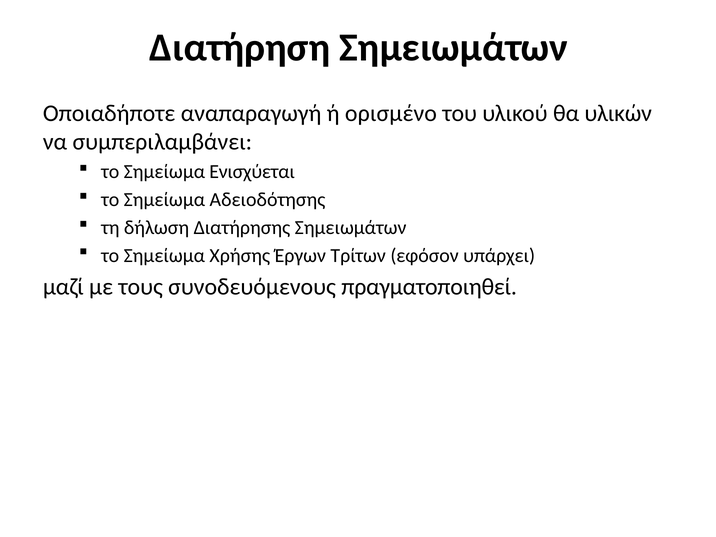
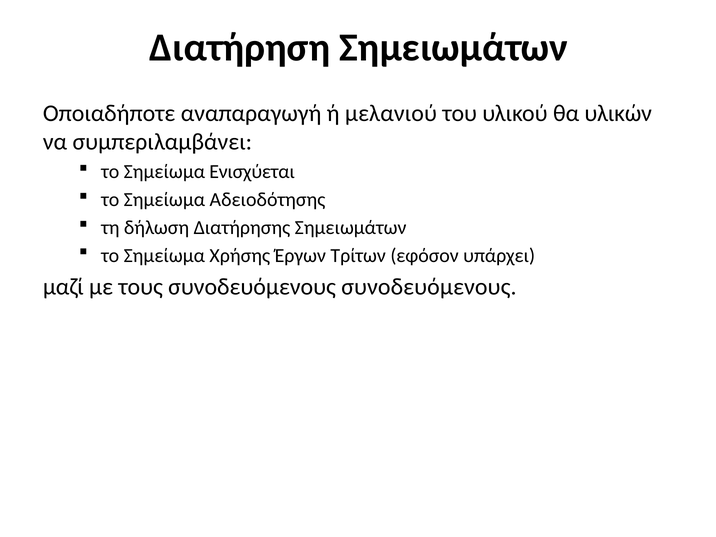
ορισμένο: ορισμένο -> μελανιού
συνοδευόμενους πραγματοποιηθεί: πραγματοποιηθεί -> συνοδευόμενους
